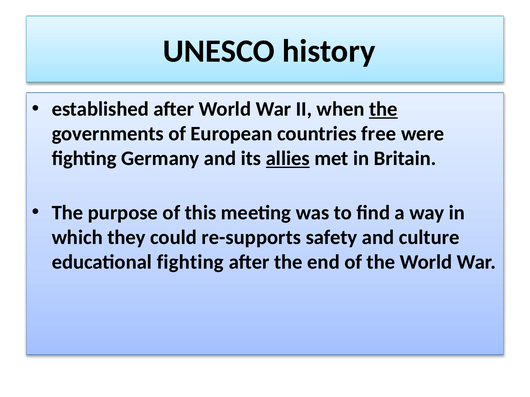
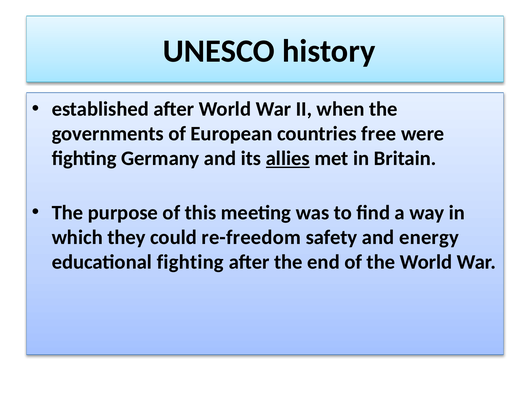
the at (383, 109) underline: present -> none
re-supports: re-supports -> re-freedom
culture: culture -> energy
